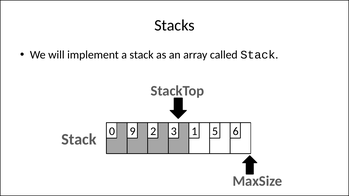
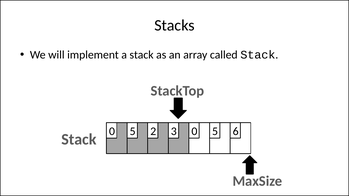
9 at (133, 131): 9 -> 5
3 1: 1 -> 0
